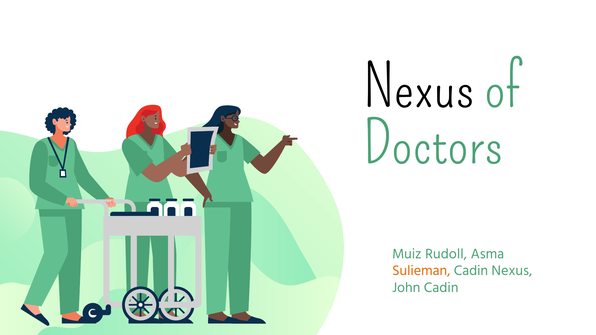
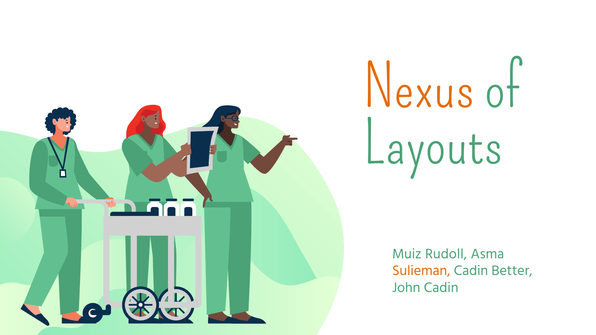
Nexus at (419, 88) colour: black -> orange
Doctors: Doctors -> Layouts
Cadin Nexus: Nexus -> Better
